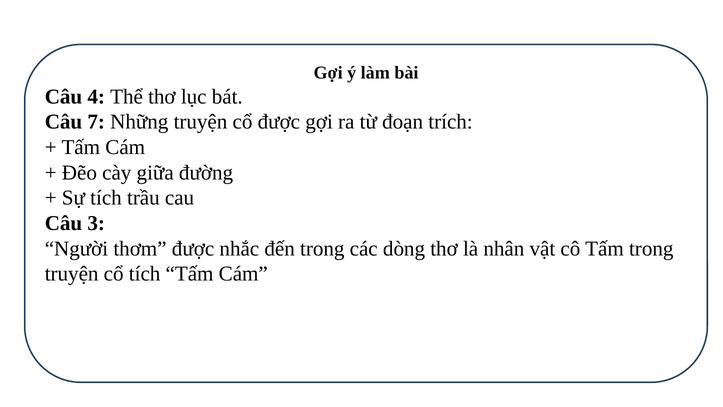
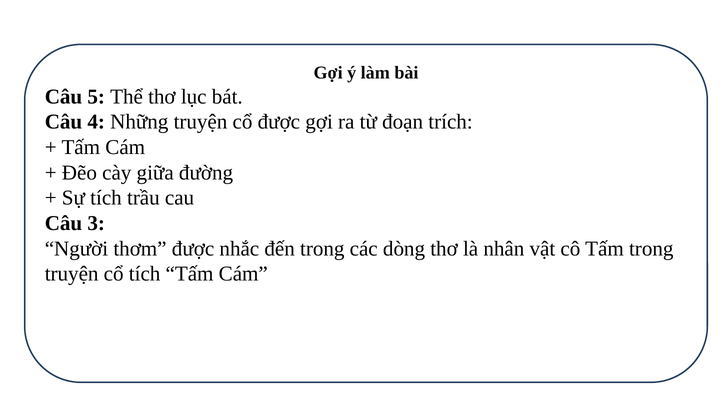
4: 4 -> 5
7: 7 -> 4
